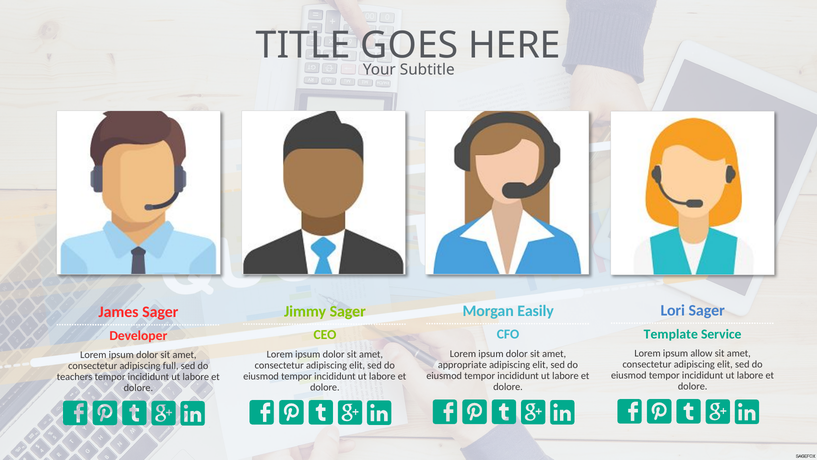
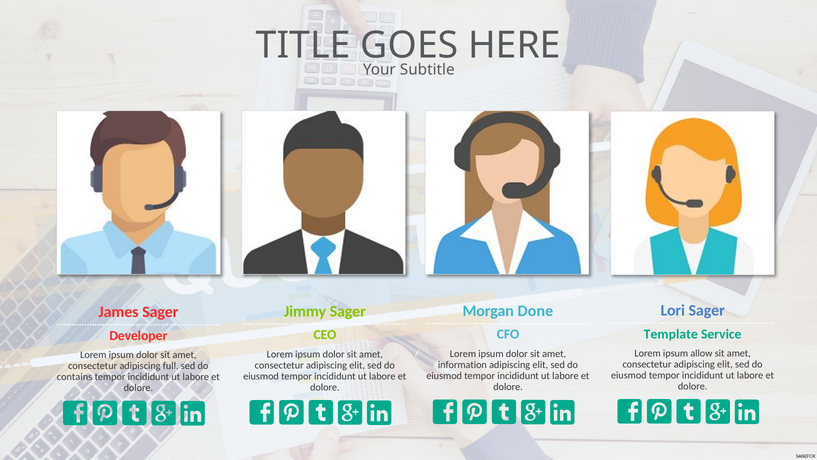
Easily: Easily -> Done
appropriate: appropriate -> information
teachers: teachers -> contains
